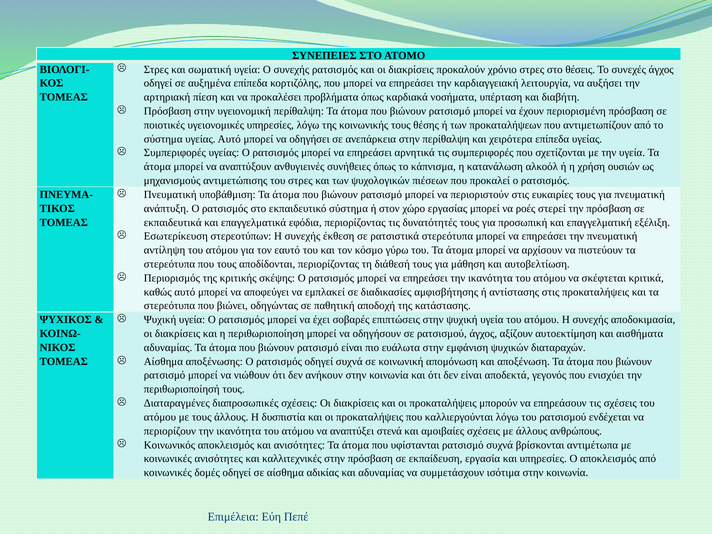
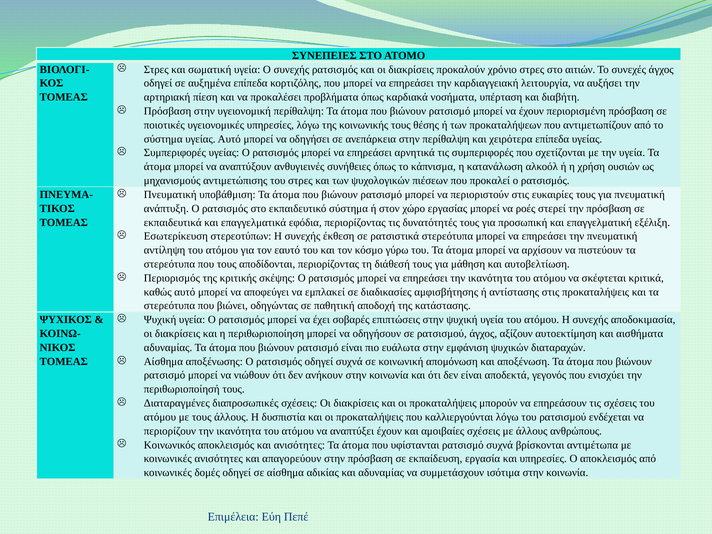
θέσεις: θέσεις -> αιτιών
αναπτύξει στενά: στενά -> έχουν
καλλιτεχνικές: καλλιτεχνικές -> απαγορεύουν
